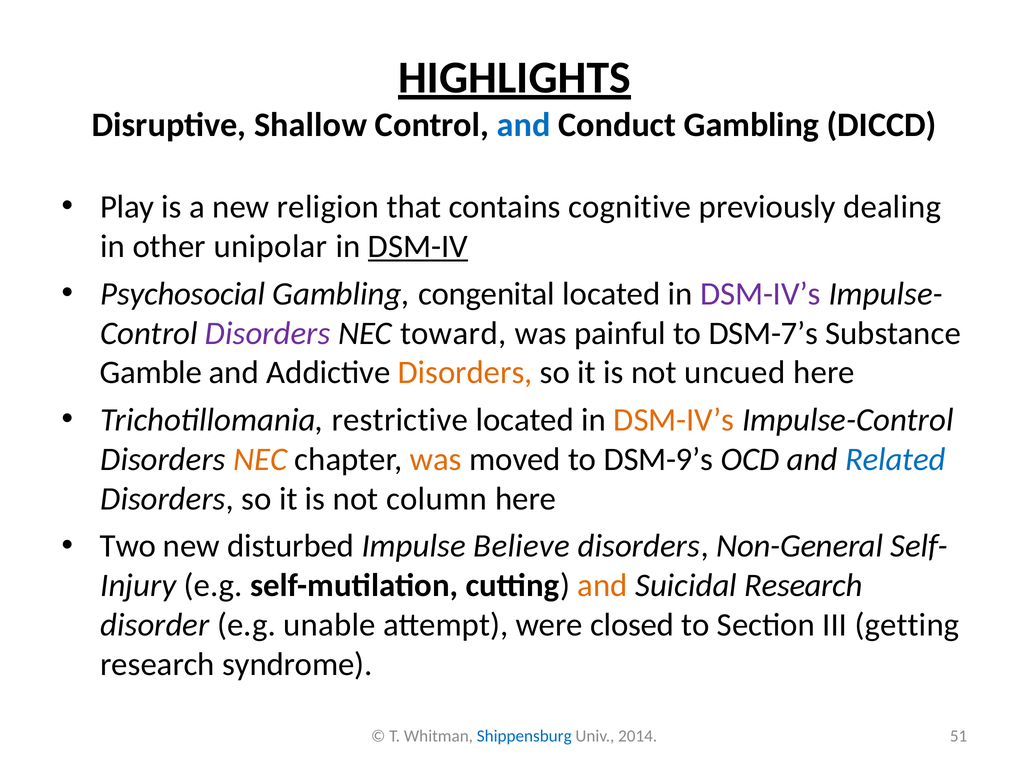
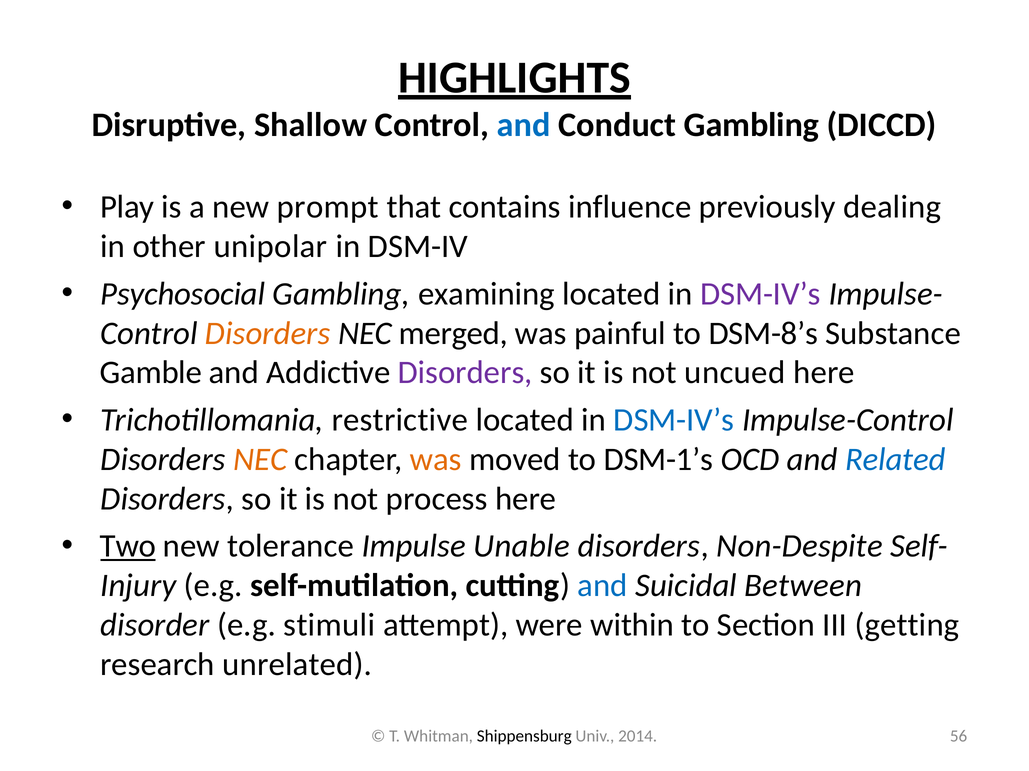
religion: religion -> prompt
cognitive: cognitive -> influence
DSM-IV underline: present -> none
congenital: congenital -> examining
Disorders at (268, 334) colour: purple -> orange
toward: toward -> merged
DSM-7’s: DSM-7’s -> DSM-8’s
Disorders at (465, 373) colour: orange -> purple
DSM-IV’s at (674, 420) colour: orange -> blue
DSM-9’s: DSM-9’s -> DSM-1’s
column: column -> process
Two underline: none -> present
disturbed: disturbed -> tolerance
Believe: Believe -> Unable
Non-General: Non-General -> Non-Despite
and at (603, 586) colour: orange -> blue
Suicidal Research: Research -> Between
unable: unable -> stimuli
closed: closed -> within
syndrome: syndrome -> unrelated
Shippensburg colour: blue -> black
51: 51 -> 56
